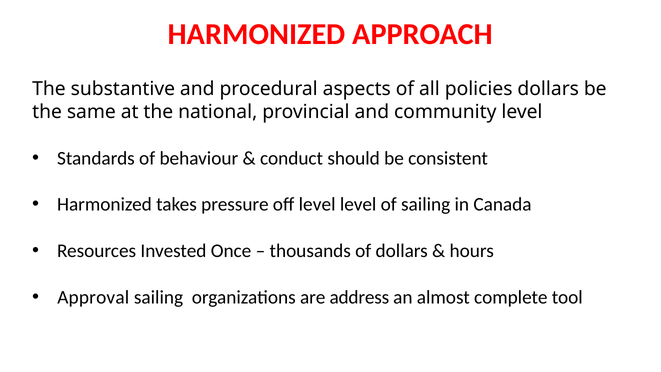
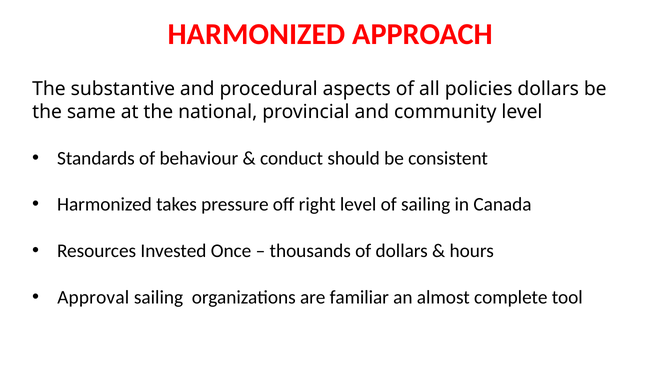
off level: level -> right
address: address -> familiar
